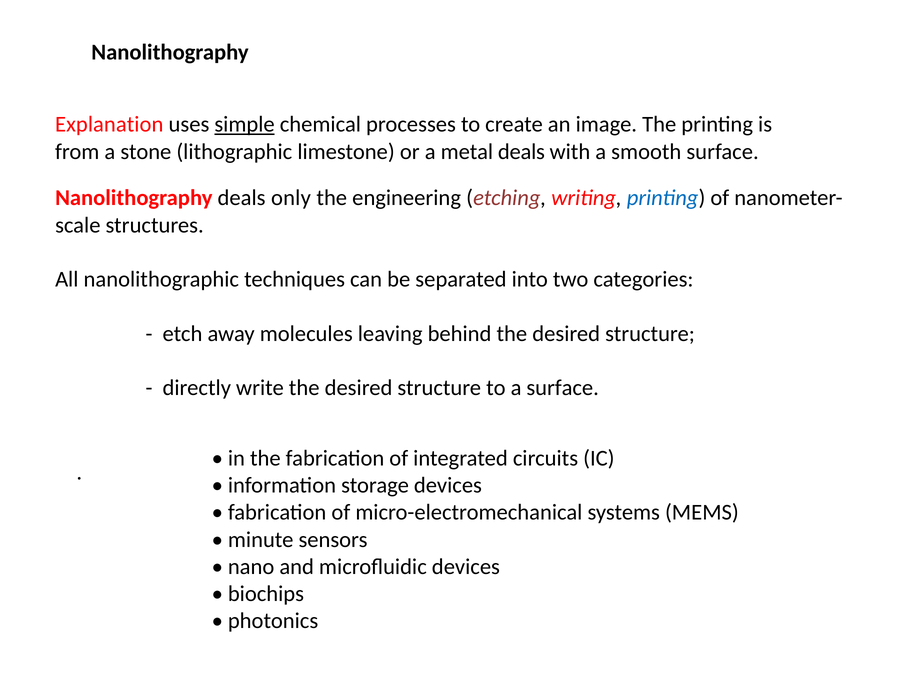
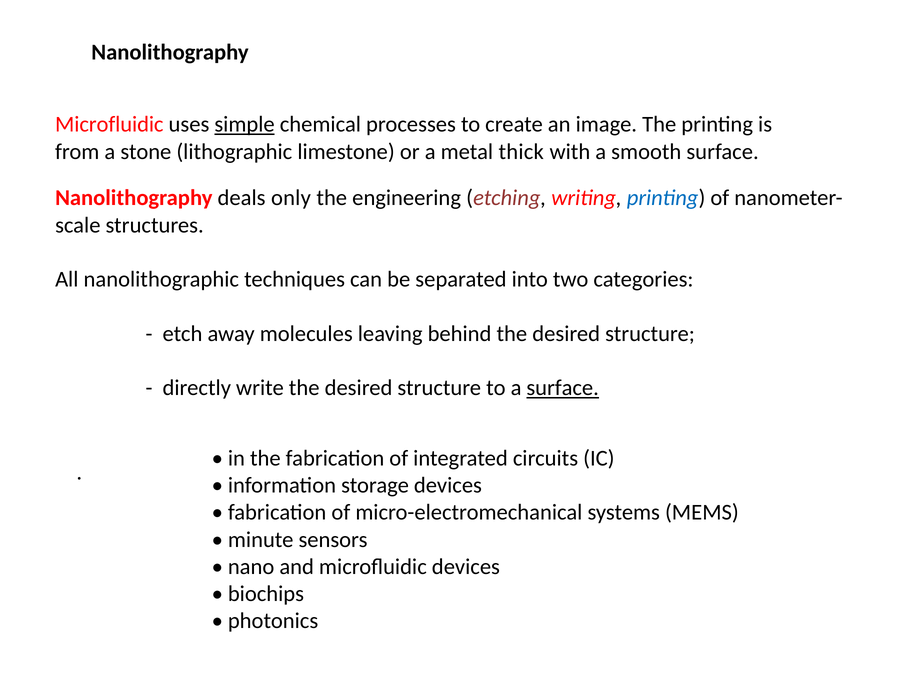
Explanation at (109, 124): Explanation -> Microfluidic
metal deals: deals -> thick
surface at (563, 388) underline: none -> present
